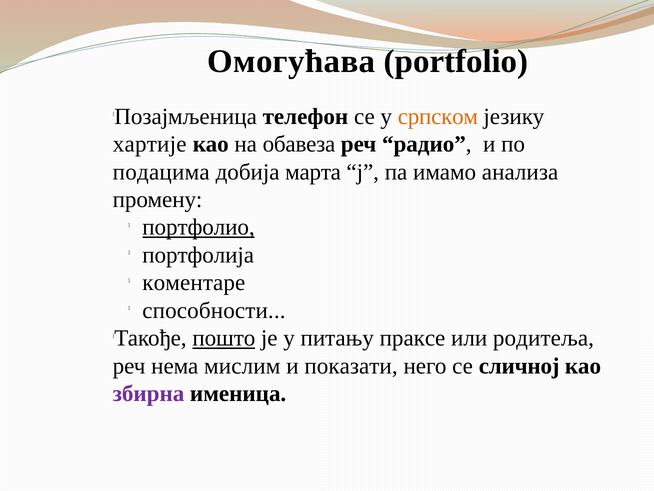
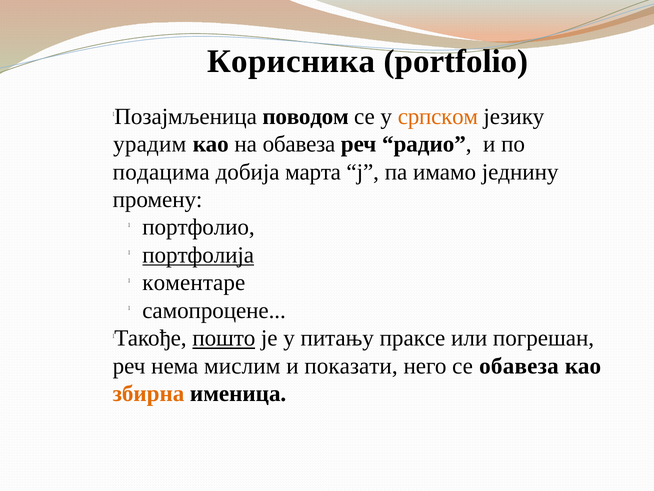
Омогућава: Омогућава -> Корисника
телефон: телефон -> поводом
хартије: хартије -> урадим
анализа: анализа -> једнину
портфолио underline: present -> none
портфолија underline: none -> present
способности: способности -> самопроцене
родитеља: родитеља -> погрешан
се сличној: сличној -> обавеза
збирна colour: purple -> orange
